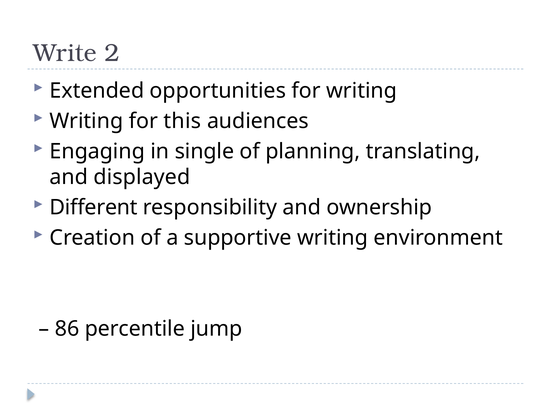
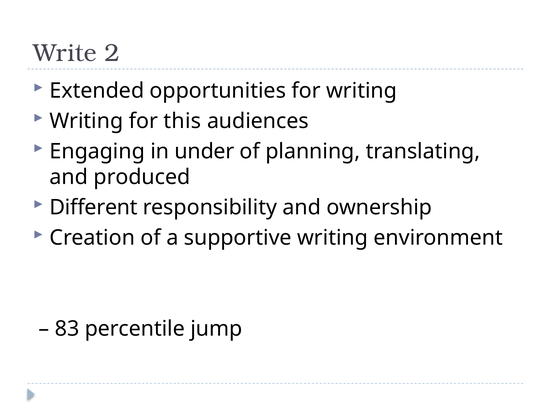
single: single -> under
displayed: displayed -> produced
86: 86 -> 83
